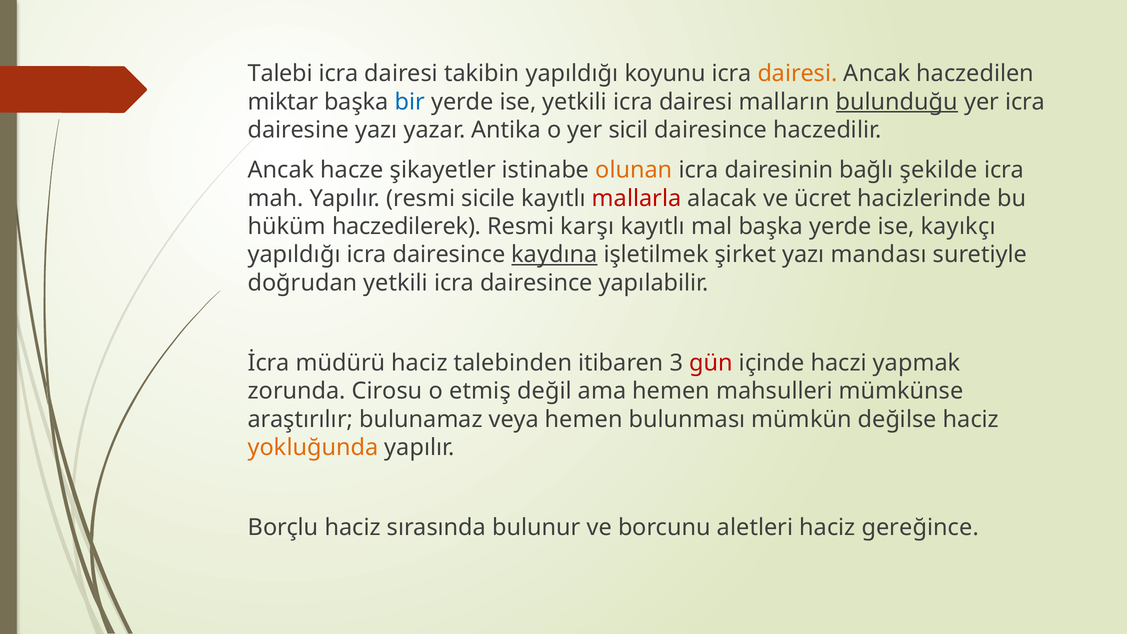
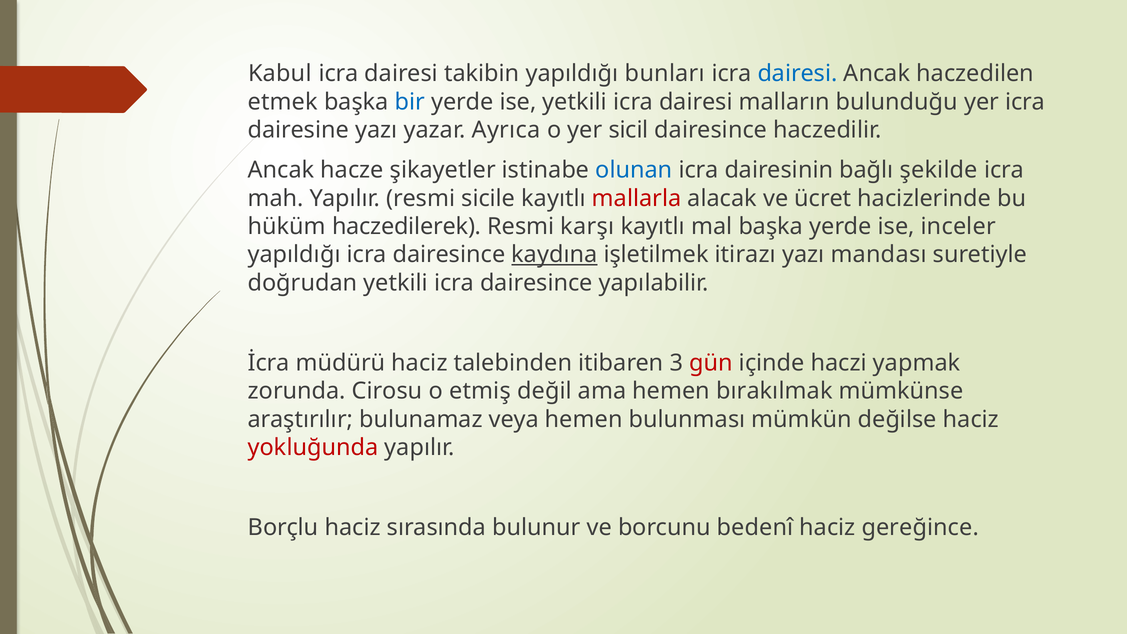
Talebi: Talebi -> Kabul
koyunu: koyunu -> bunları
dairesi at (797, 74) colour: orange -> blue
miktar: miktar -> etmek
bulunduğu underline: present -> none
Antika: Antika -> Ayrıca
olunan colour: orange -> blue
kayıkçı: kayıkçı -> inceler
şirket: şirket -> itirazı
mahsulleri: mahsulleri -> bırakılmak
yokluğunda colour: orange -> red
aletleri: aletleri -> bedenî
